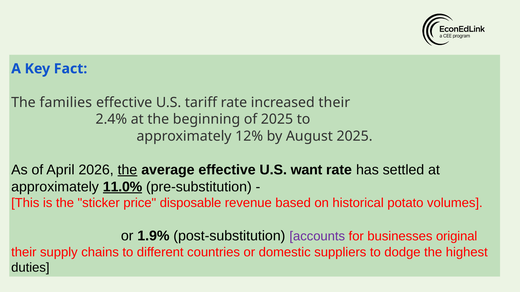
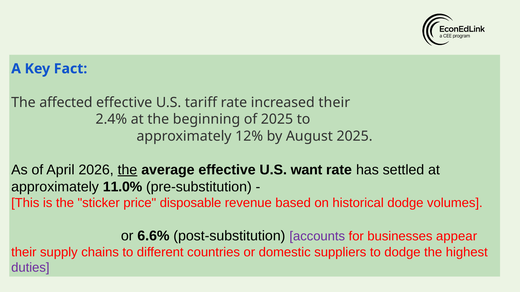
families: families -> affected
11.0% underline: present -> none
historical potato: potato -> dodge
1.9%: 1.9% -> 6.6%
original: original -> appear
duties colour: black -> purple
